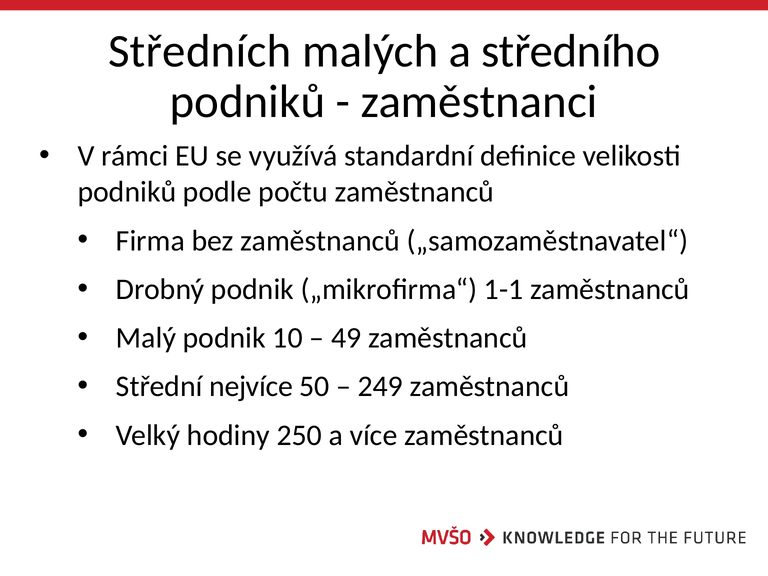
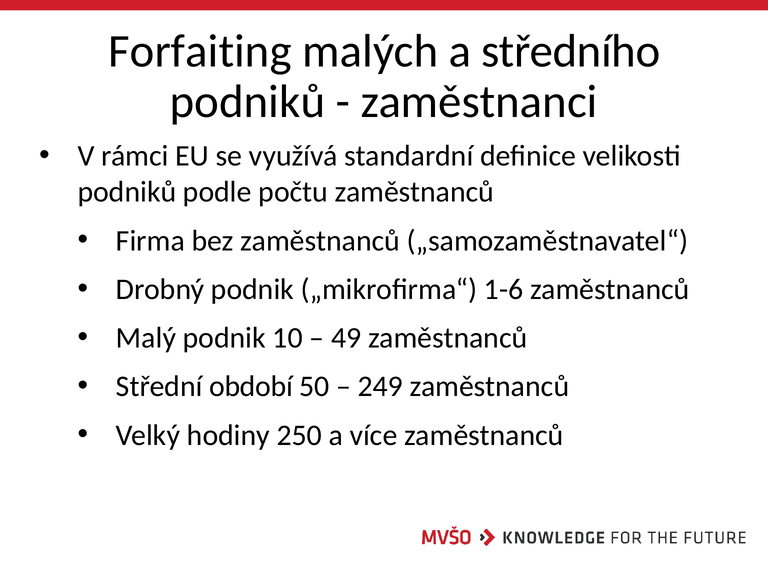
Středních: Středních -> Forfaiting
1-1: 1-1 -> 1-6
nejvíce: nejvíce -> období
